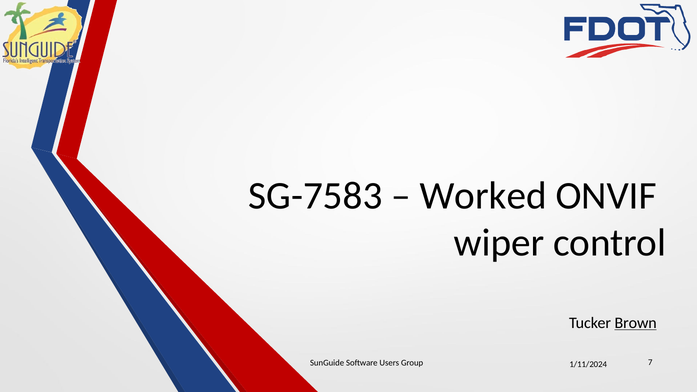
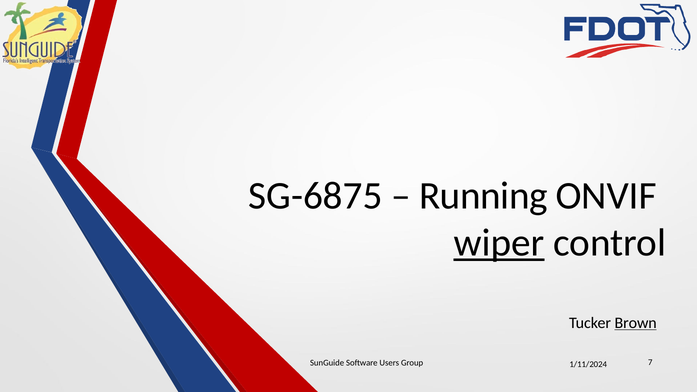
SG-7583: SG-7583 -> SG-6875
Worked: Worked -> Running
wiper underline: none -> present
